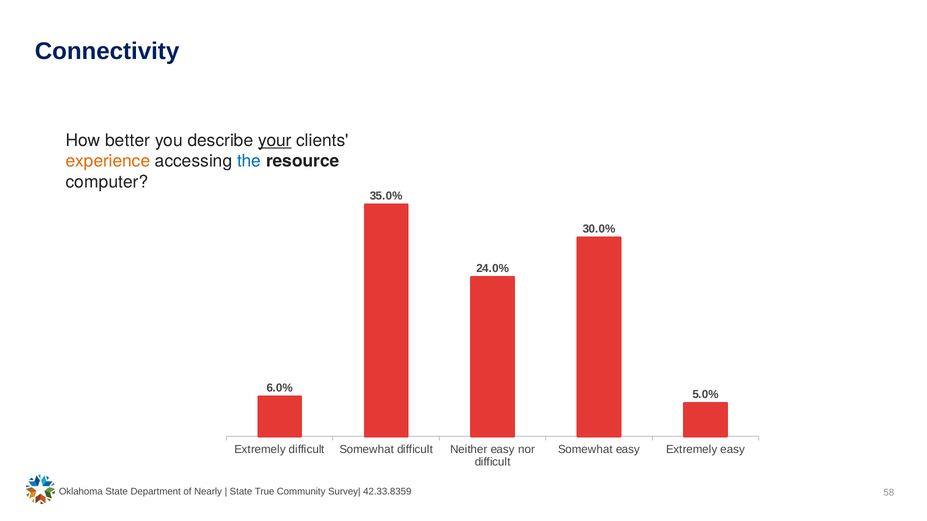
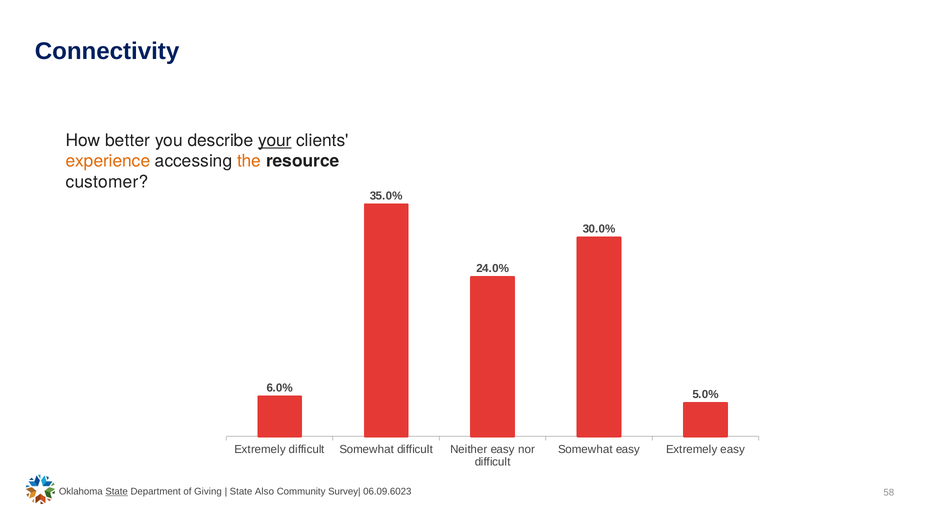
the colour: blue -> orange
computer: computer -> customer
State at (117, 492) underline: none -> present
Nearly: Nearly -> Giving
True: True -> Also
42.33.8359: 42.33.8359 -> 06.09.6023
